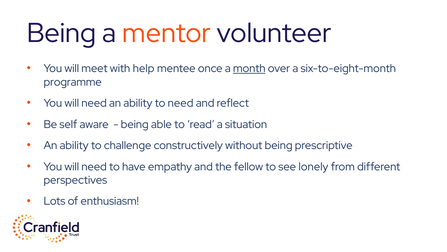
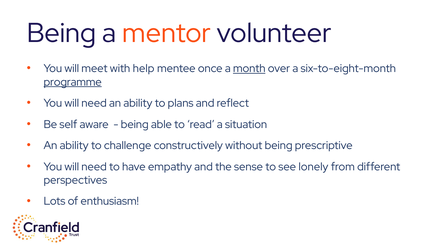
programme underline: none -> present
to need: need -> plans
fellow: fellow -> sense
